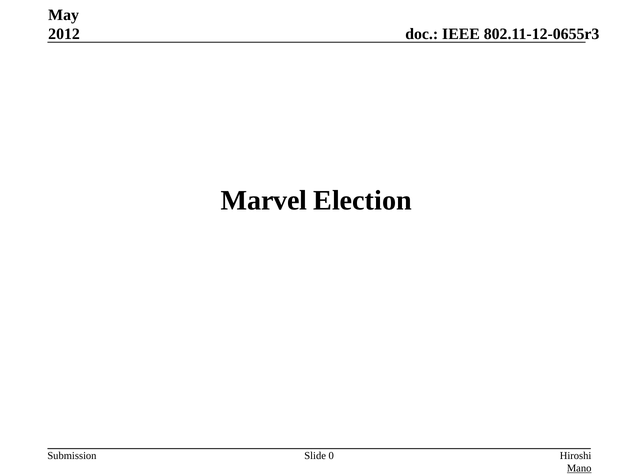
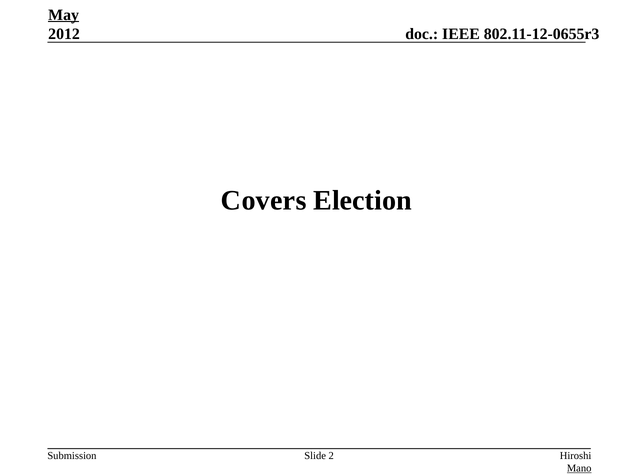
May underline: none -> present
Marvel: Marvel -> Covers
0: 0 -> 2
